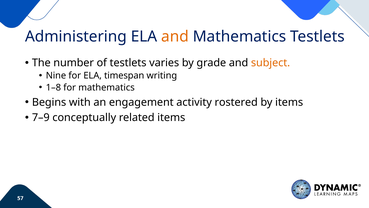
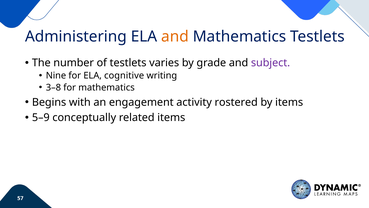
subject colour: orange -> purple
timespan: timespan -> cognitive
1–8: 1–8 -> 3–8
7–9: 7–9 -> 5–9
